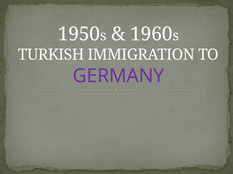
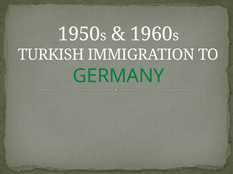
GERMANY colour: purple -> green
